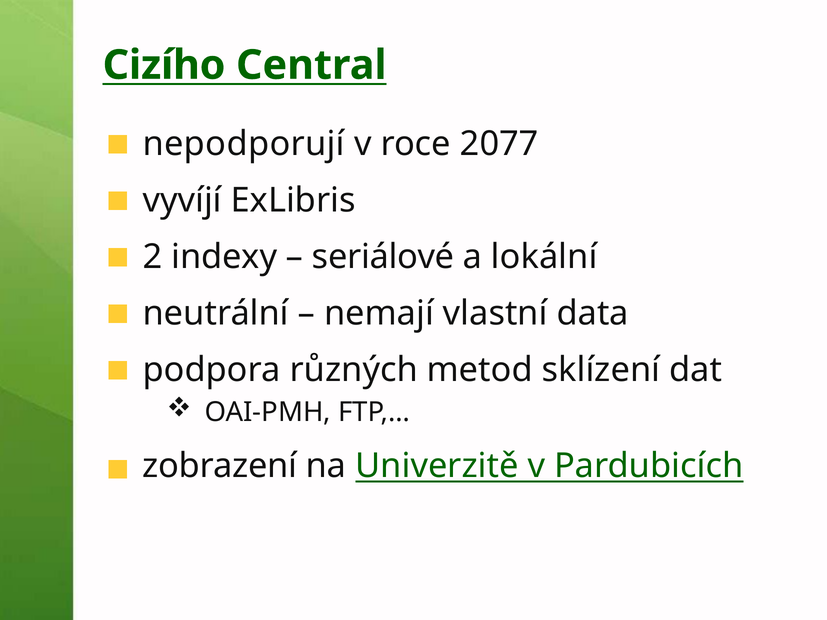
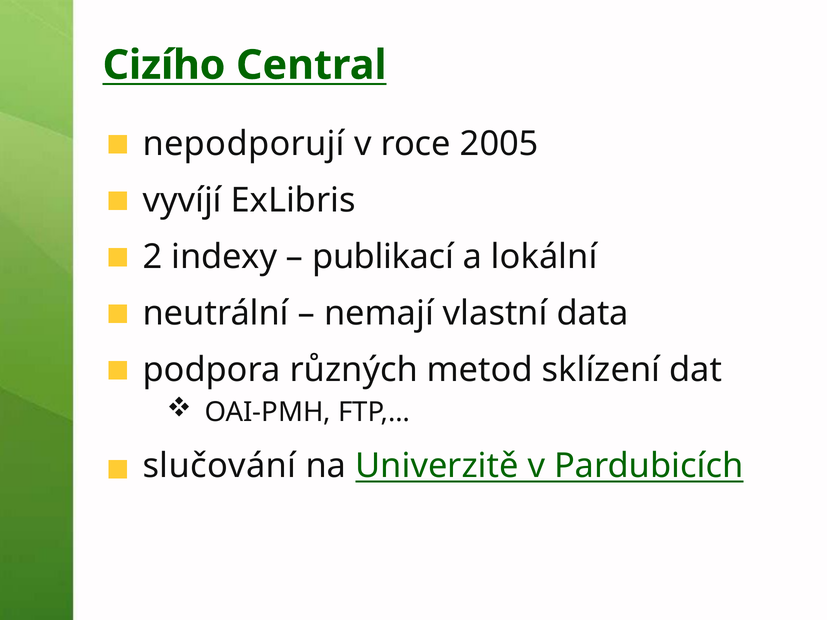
2077: 2077 -> 2005
seriálové: seriálové -> publikací
zobrazení: zobrazení -> slučování
